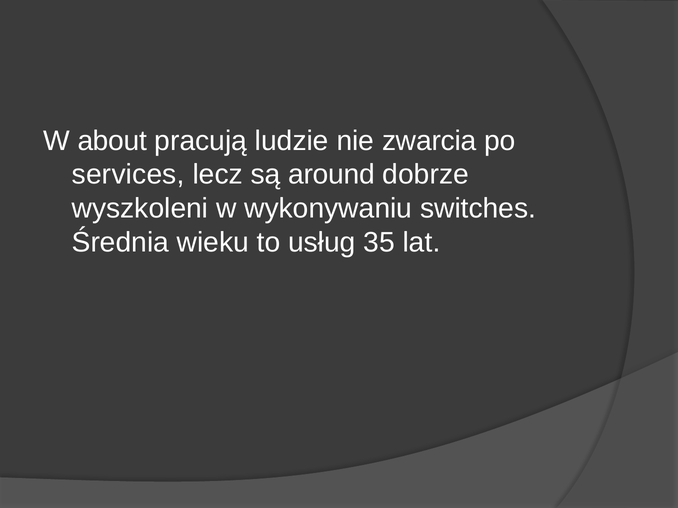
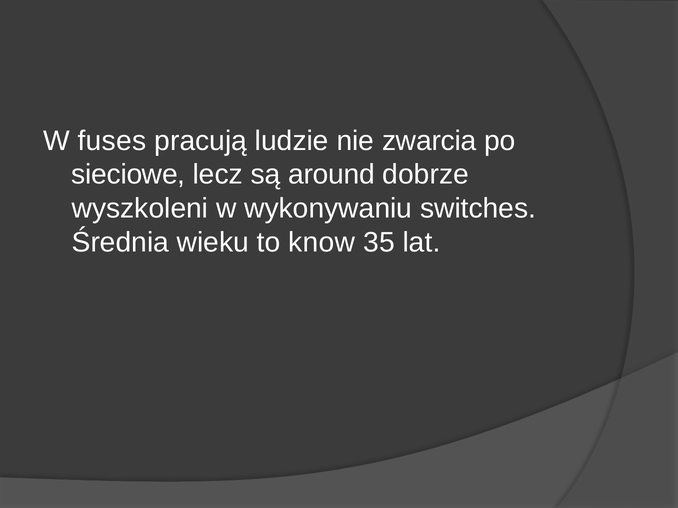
about: about -> fuses
services: services -> sieciowe
usług: usług -> know
